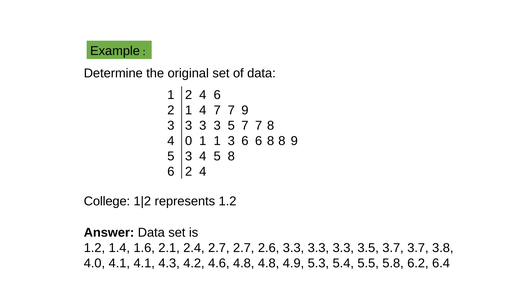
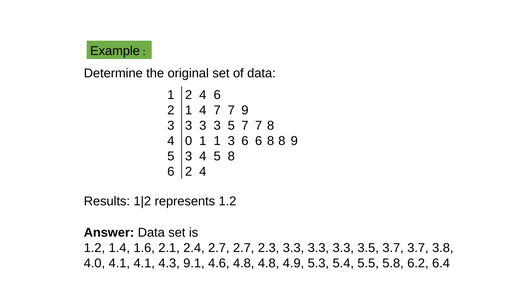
College: College -> Results
2.6: 2.6 -> 2.3
4.2: 4.2 -> 9.1
